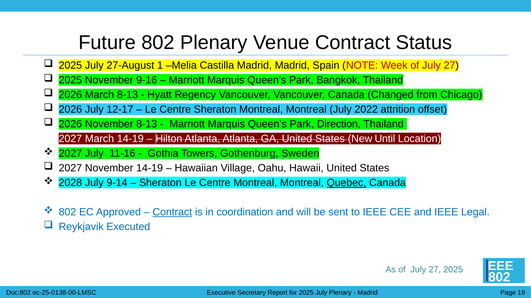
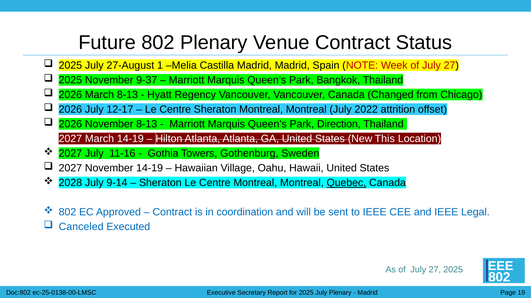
9-16: 9-16 -> 9-37
Until: Until -> This
Contract at (172, 213) underline: present -> none
Reykjavik: Reykjavik -> Canceled
